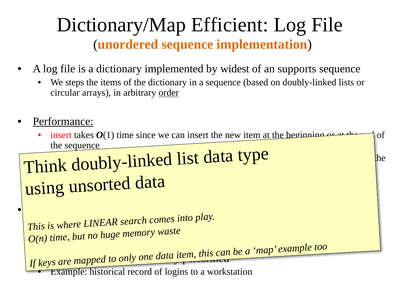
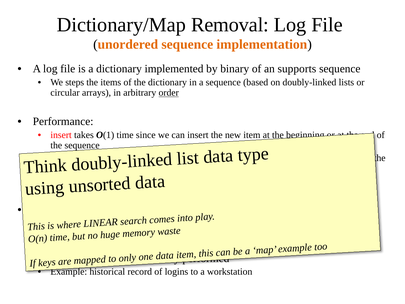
Efficient: Efficient -> Removal
widest: widest -> binary
Performance underline: present -> none
